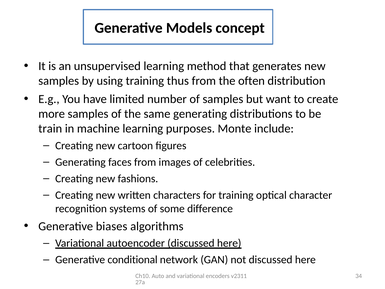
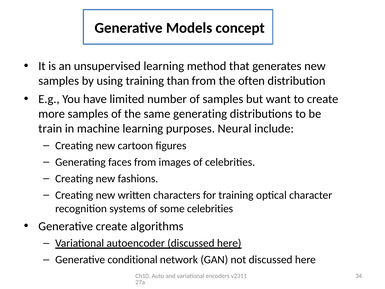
thus: thus -> than
Monte: Monte -> Neural
some difference: difference -> celebrities
Generative biases: biases -> create
